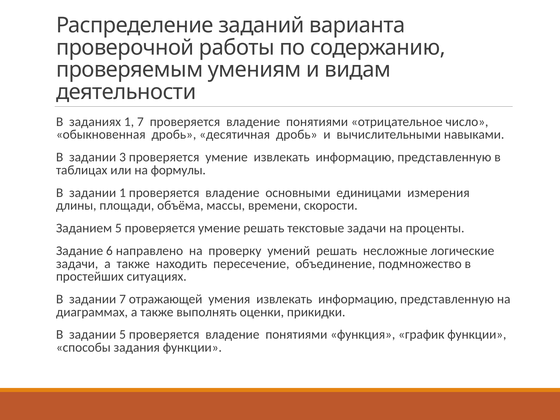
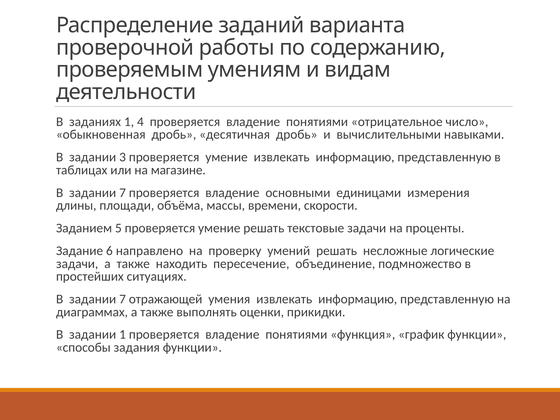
1 7: 7 -> 4
формулы: формулы -> магазине
1 at (123, 193): 1 -> 7
задании 5: 5 -> 1
